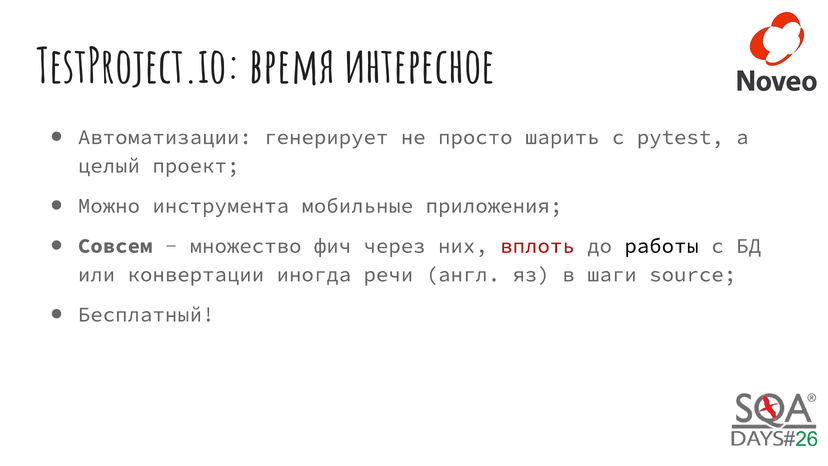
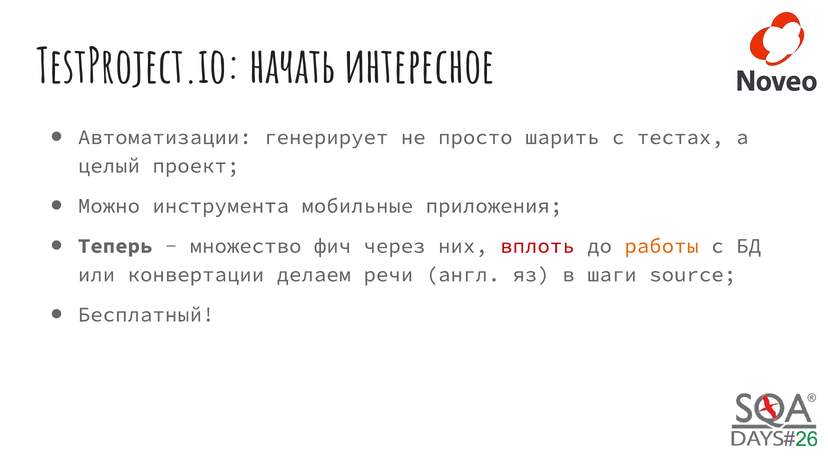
время: время -> начать
pytest: pytest -> тестах
Совсем: Совсем -> Теперь
работы colour: black -> orange
иногда: иногда -> делаем
